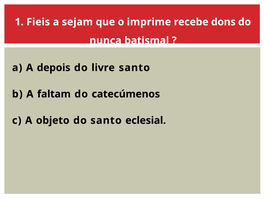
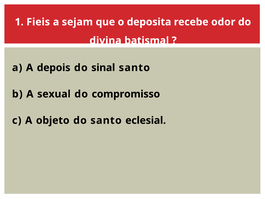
imprime: imprime -> deposita
dons: dons -> odor
nunca: nunca -> divina
livre: livre -> sinal
faltam: faltam -> sexual
catecúmenos: catecúmenos -> compromisso
